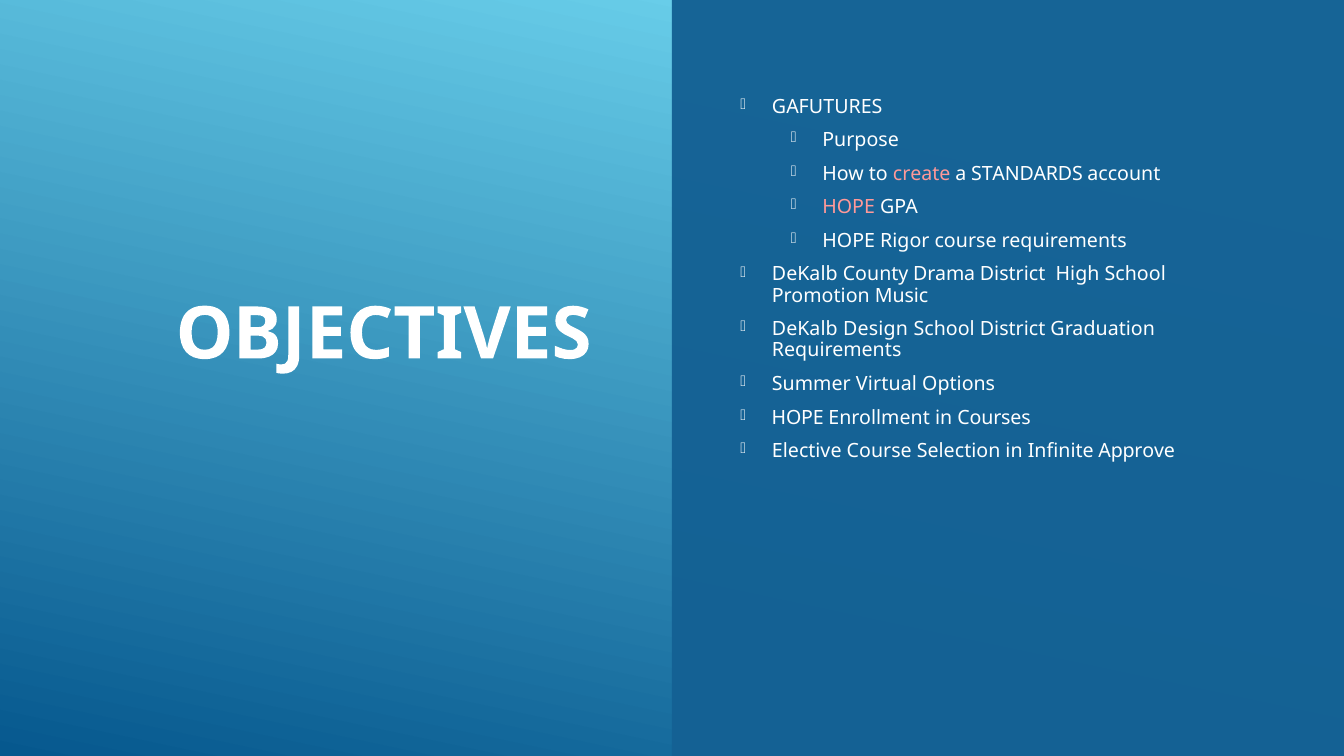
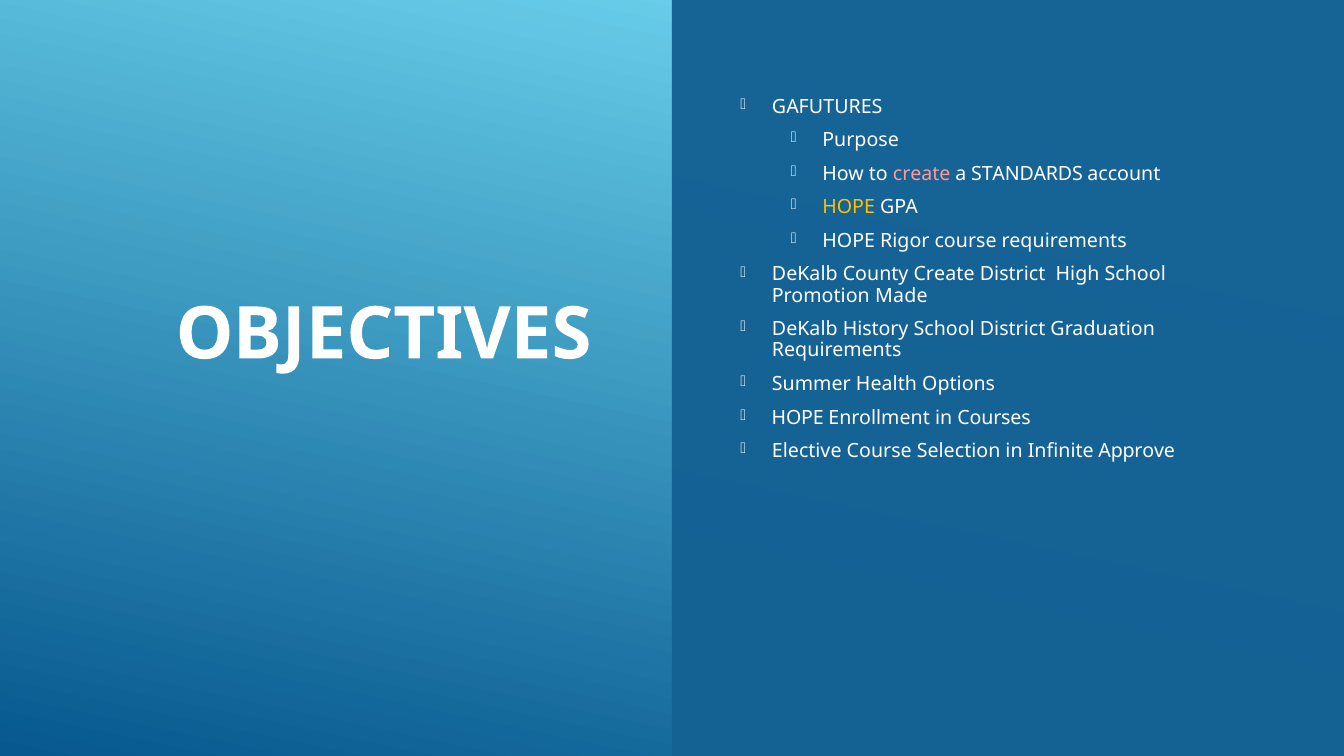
HOPE at (849, 207) colour: pink -> yellow
County Drama: Drama -> Create
Music: Music -> Made
Design: Design -> History
Virtual: Virtual -> Health
